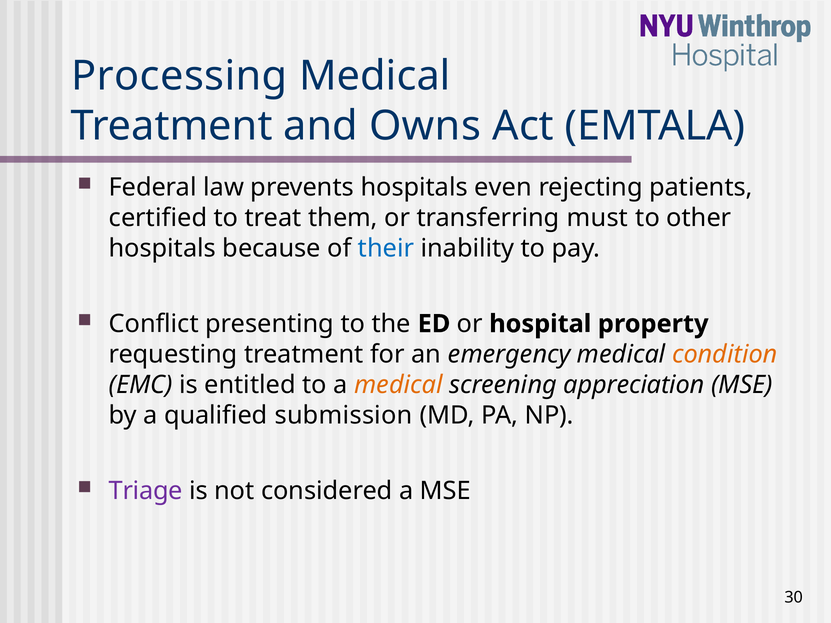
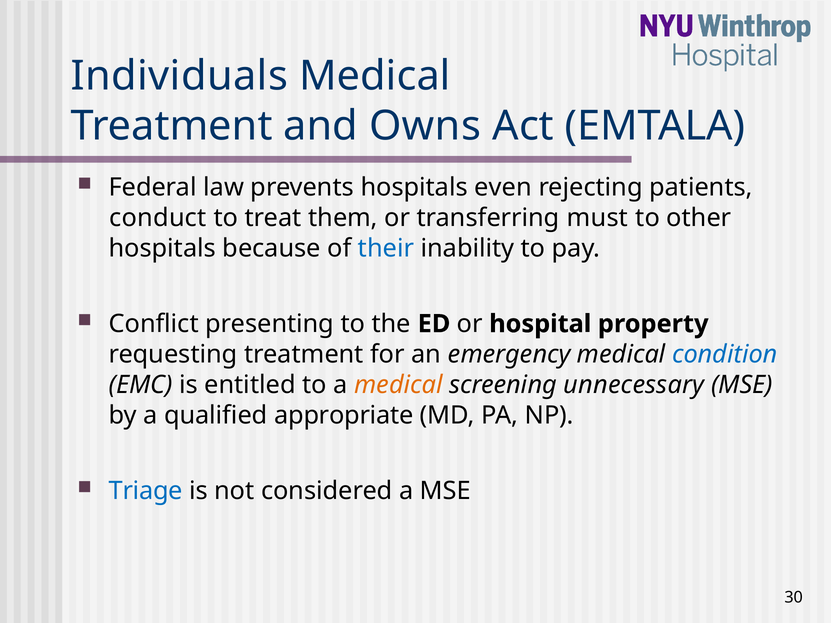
Processing: Processing -> Individuals
certified: certified -> conduct
condition colour: orange -> blue
appreciation: appreciation -> unnecessary
submission: submission -> appropriate
Triage colour: purple -> blue
